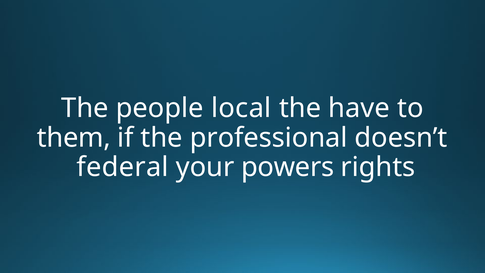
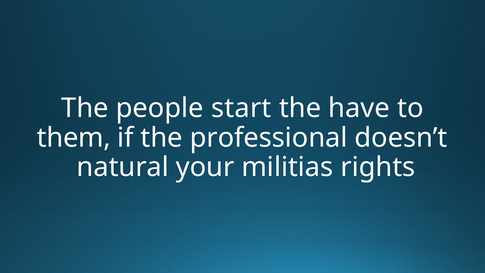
local: local -> start
federal: federal -> natural
powers: powers -> militias
